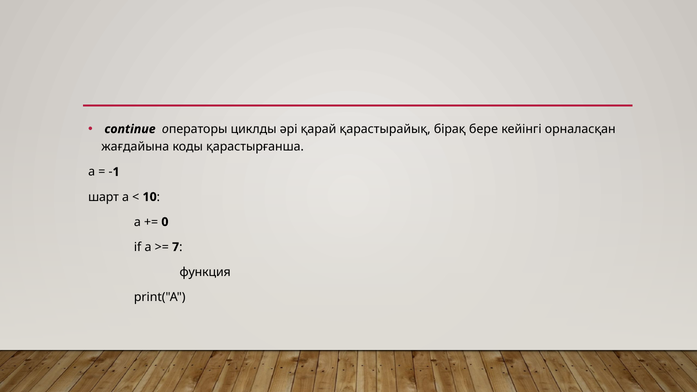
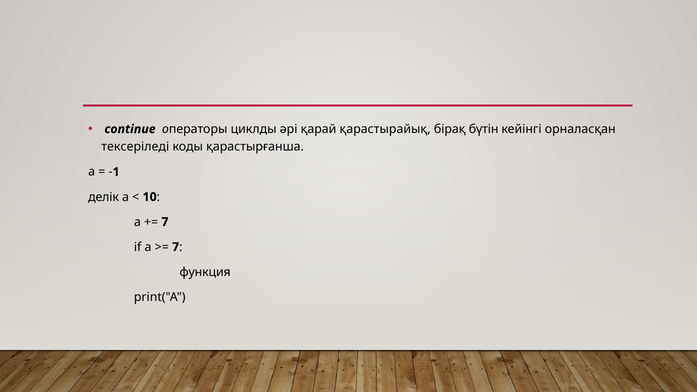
бере: бере -> бүтін
жағдайына: жағдайына -> тексеріледі
шарт: шарт -> делік
0 at (165, 222): 0 -> 7
